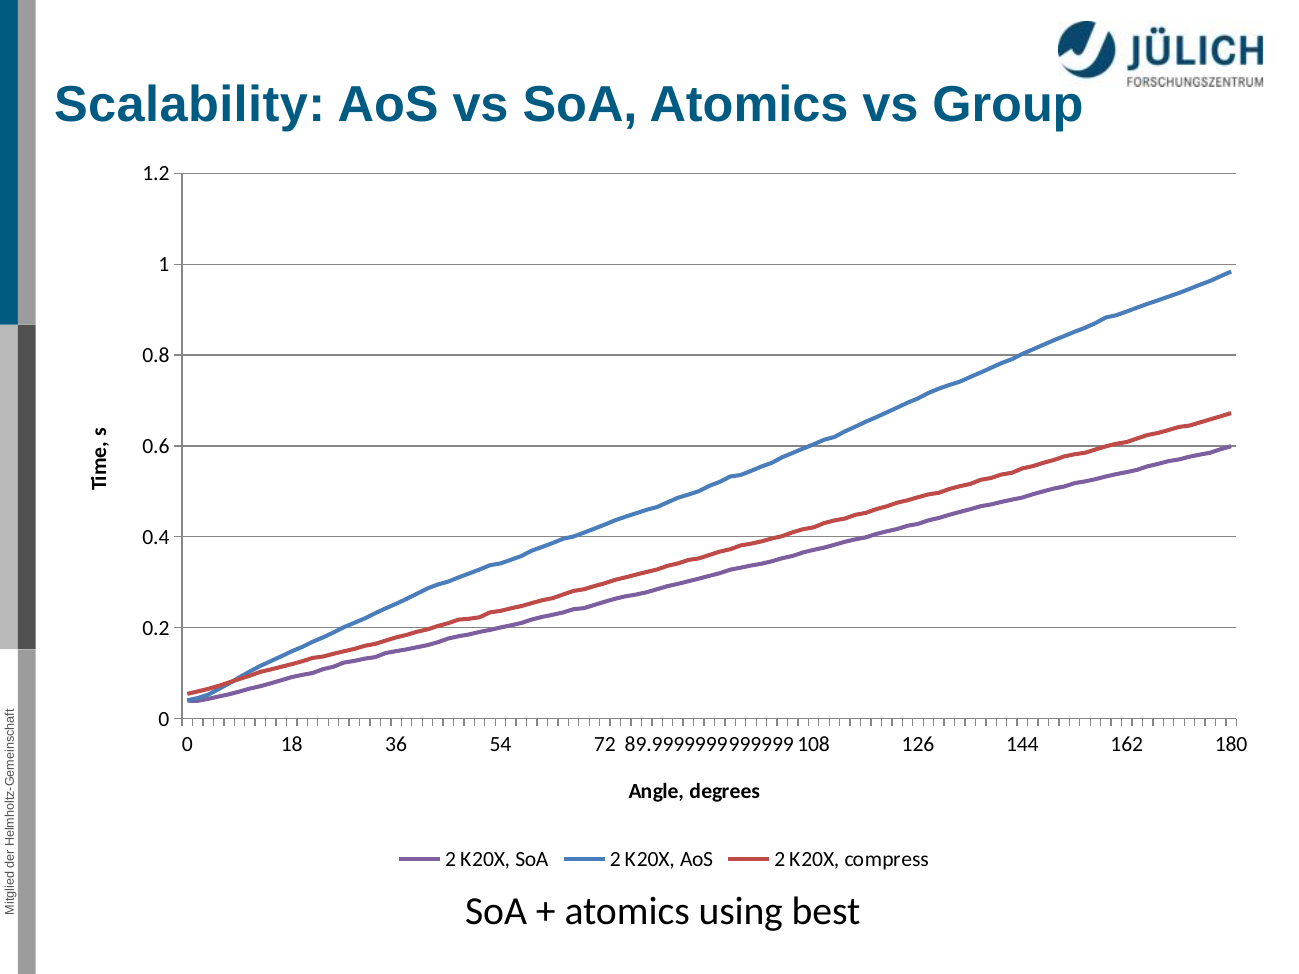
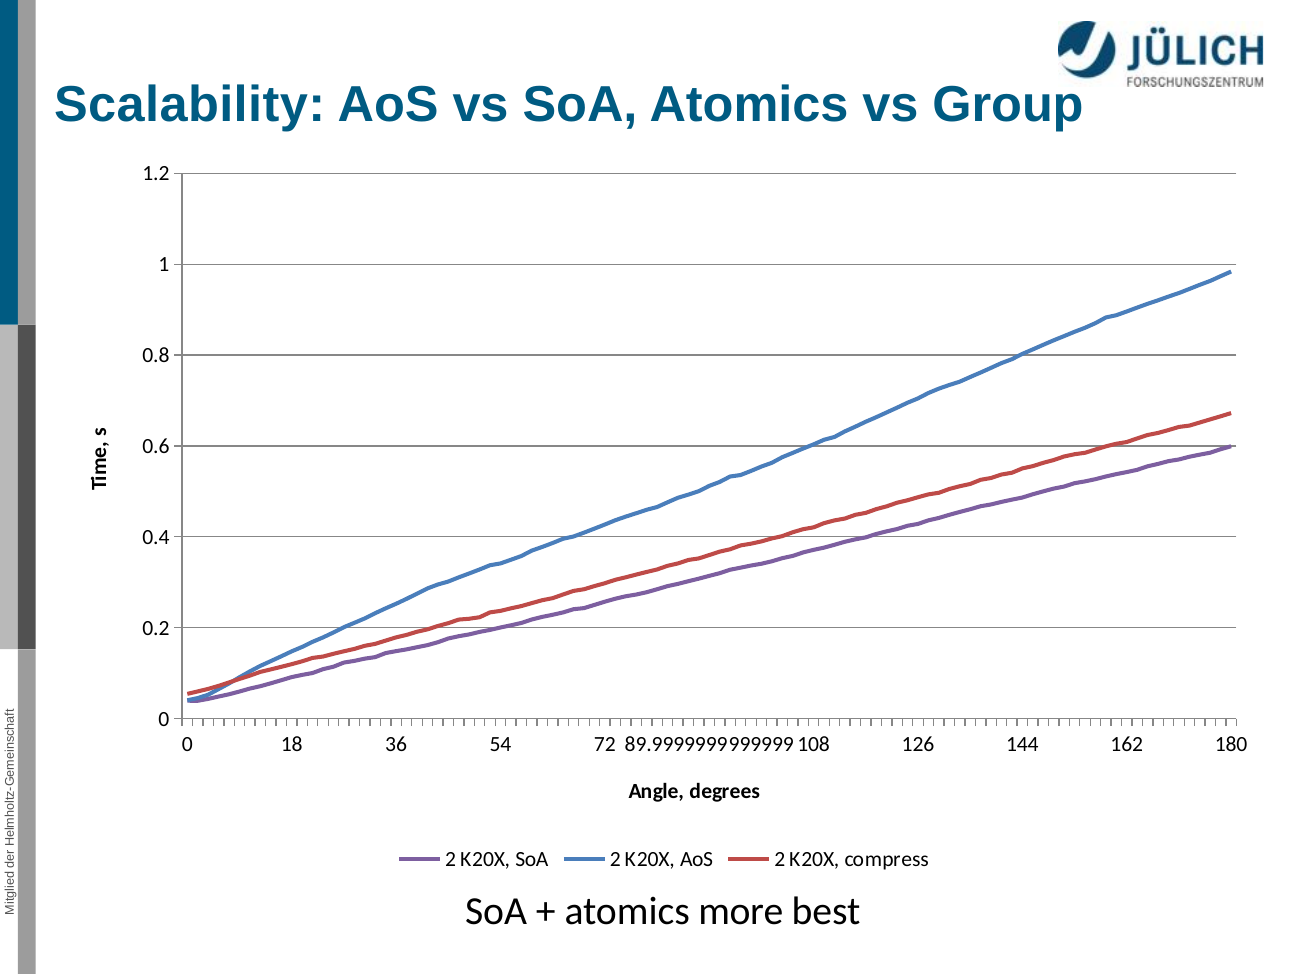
using: using -> more
